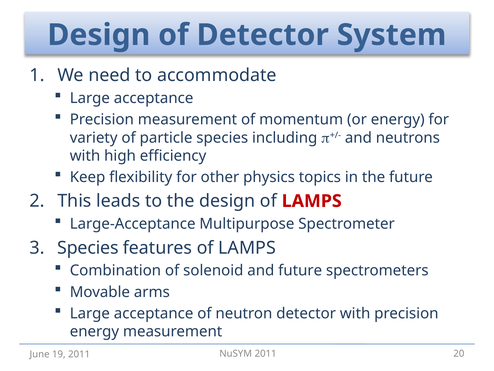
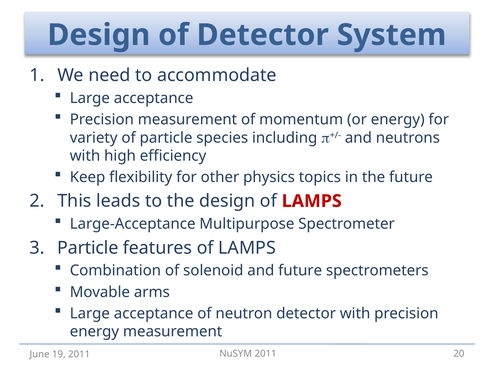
Species at (88, 247): Species -> Particle
